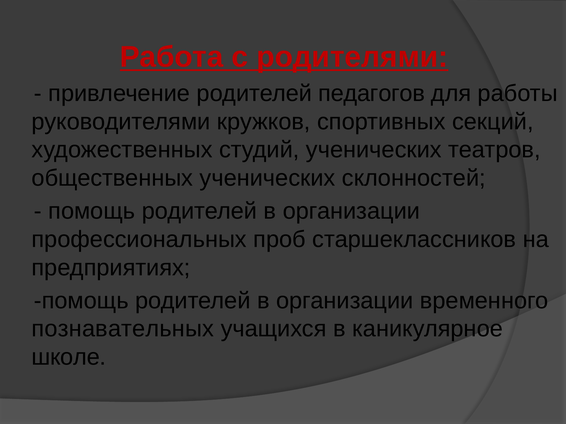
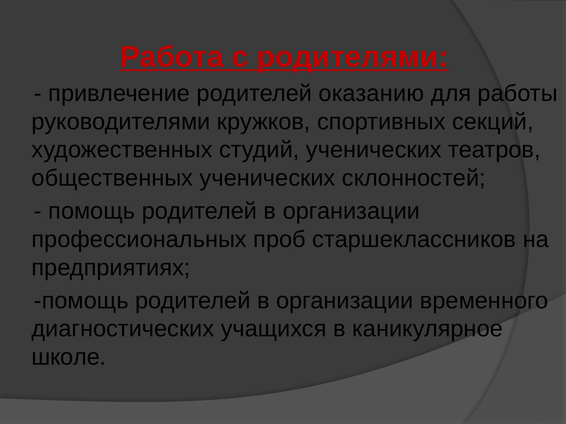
педагогов: педагогов -> оказанию
познавательных: познавательных -> диагностических
